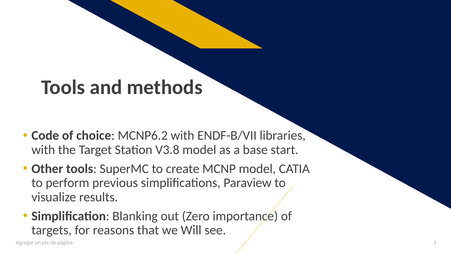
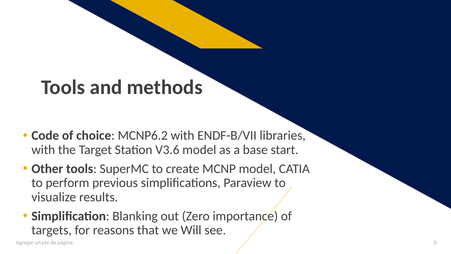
V3.8: V3.8 -> V3.6
